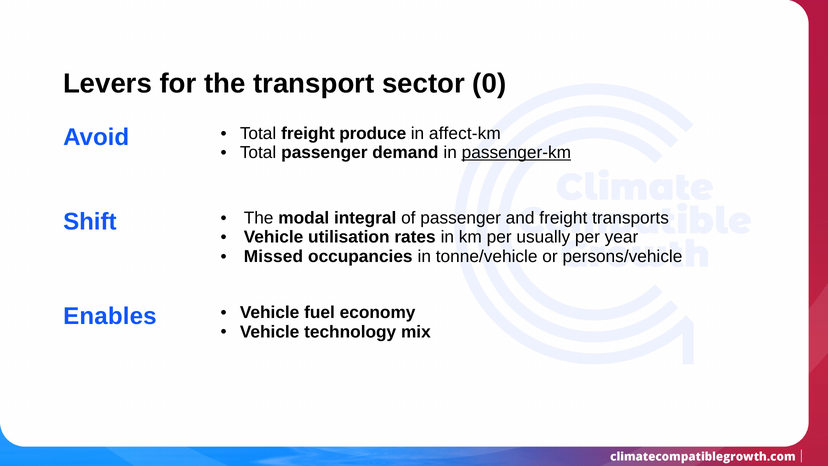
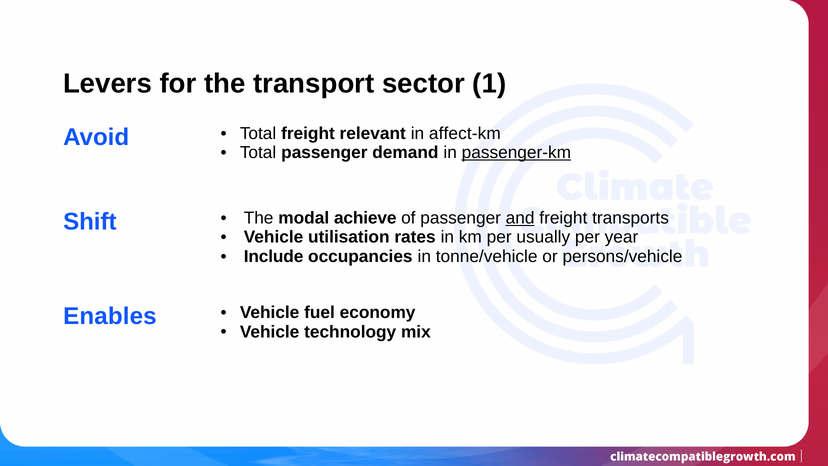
0: 0 -> 1
produce: produce -> relevant
integral: integral -> achieve
and underline: none -> present
Missed: Missed -> Include
